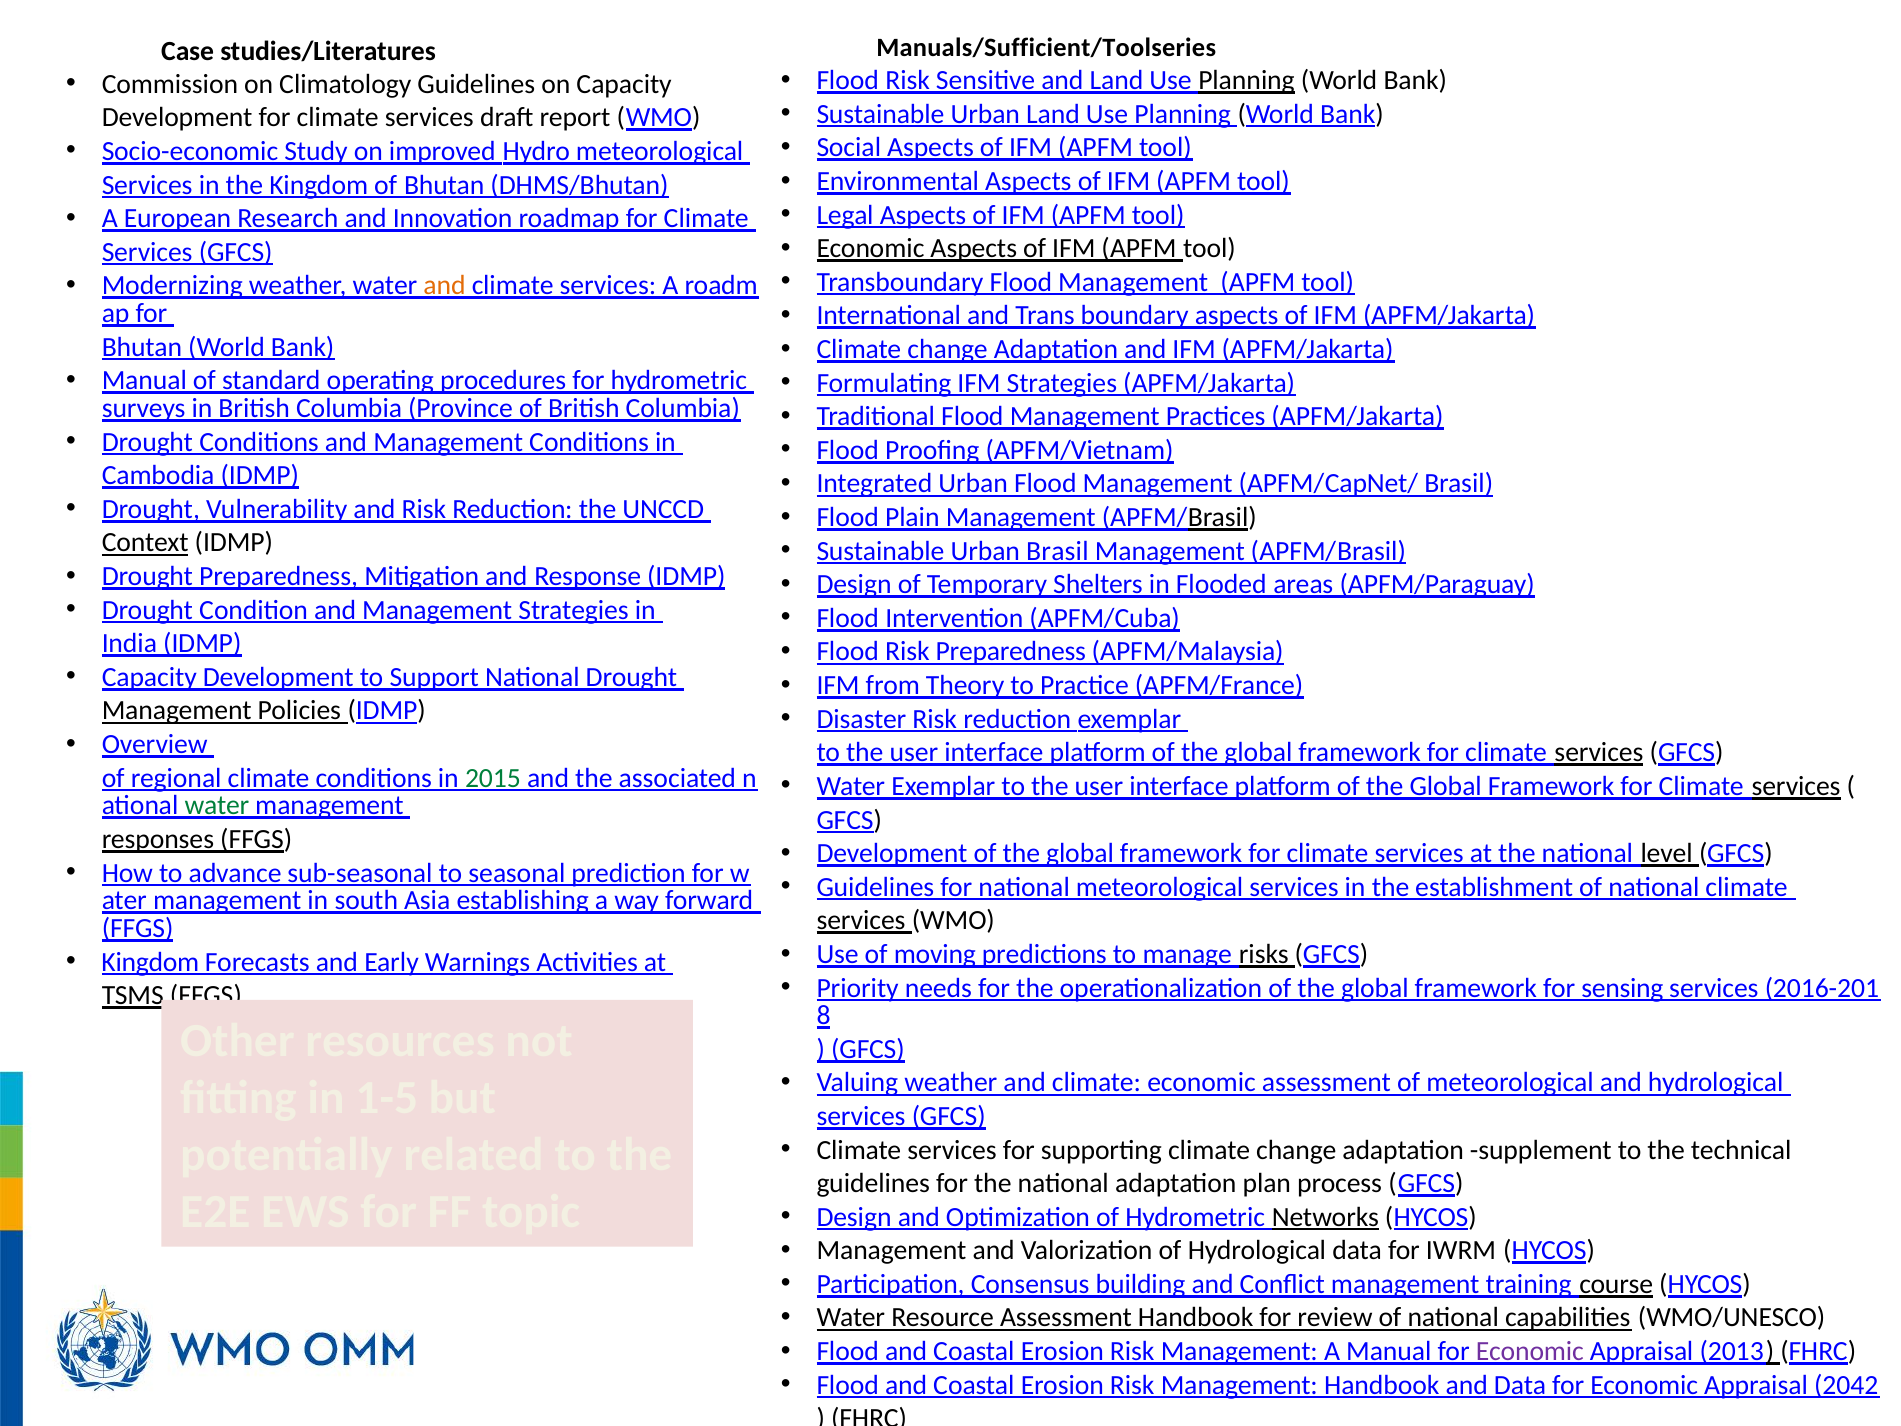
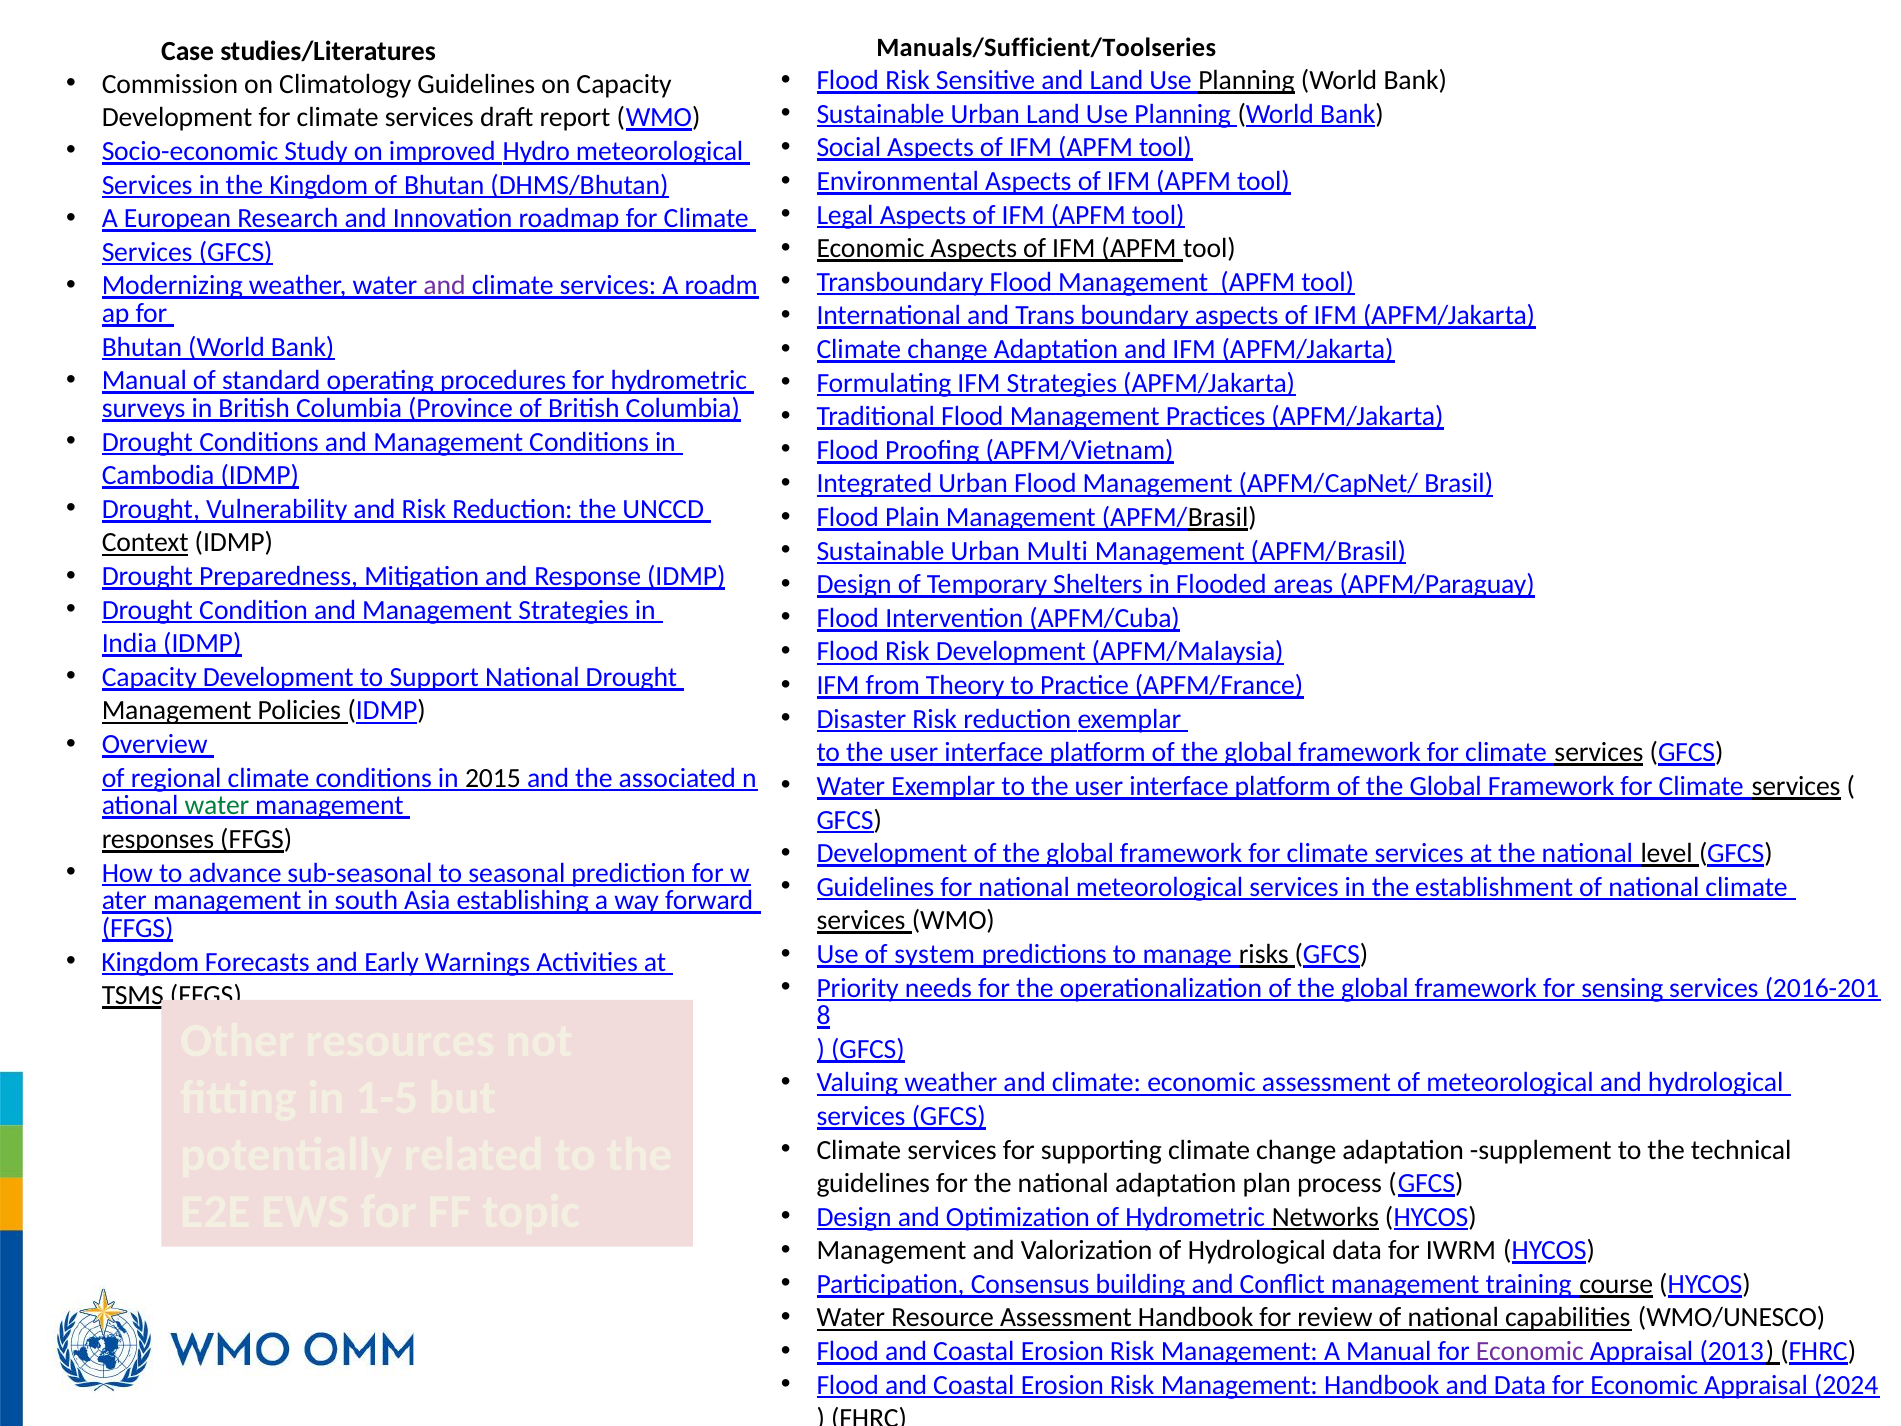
and at (444, 286) colour: orange -> purple
Urban Brasil: Brasil -> Multi
Risk Preparedness: Preparedness -> Development
2015 colour: green -> black
moving: moving -> system
2042: 2042 -> 2024
